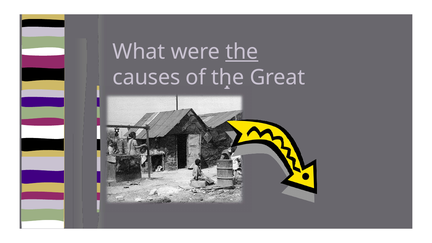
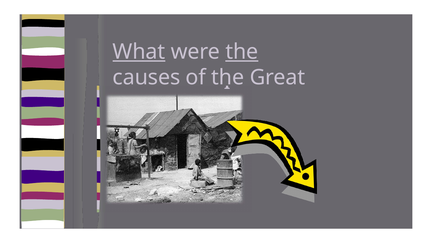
What underline: none -> present
